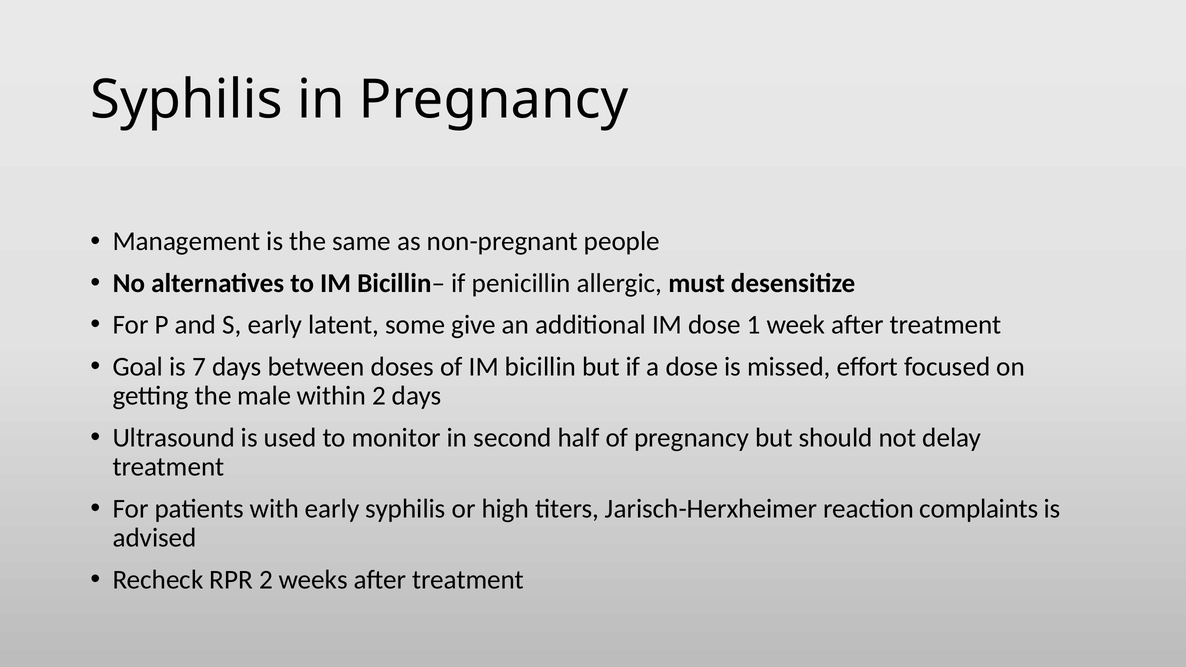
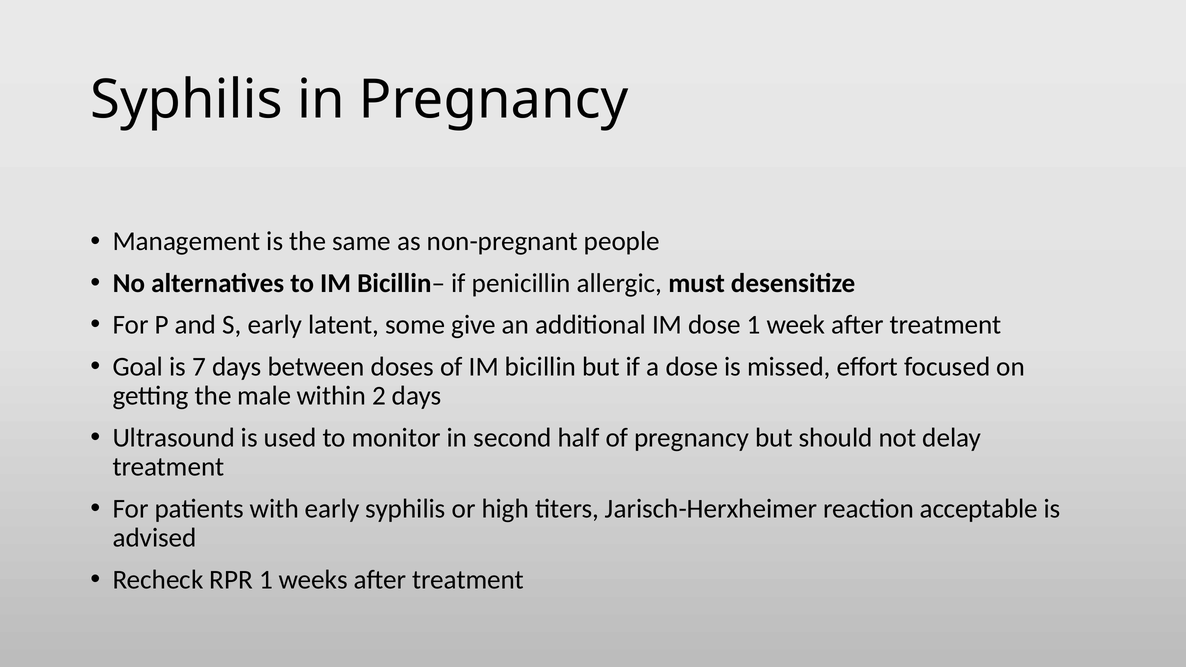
complaints: complaints -> acceptable
RPR 2: 2 -> 1
